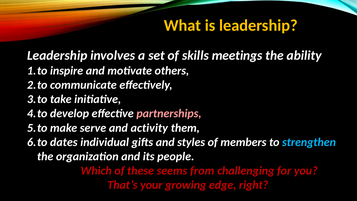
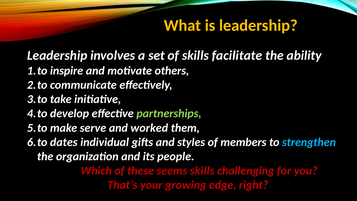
meetings: meetings -> facilitate
partnerships colour: pink -> light green
activity: activity -> worked
seems from: from -> skills
